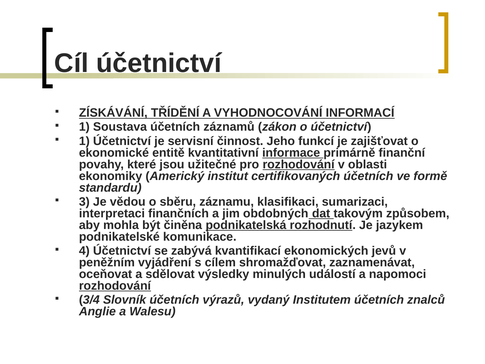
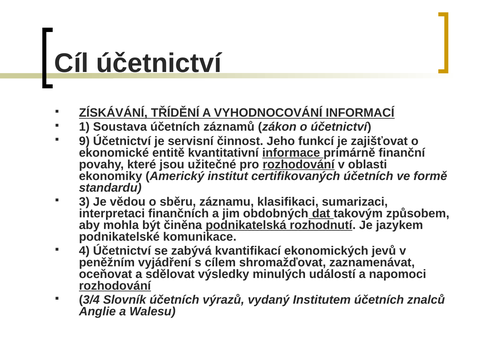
1 at (84, 141): 1 -> 9
